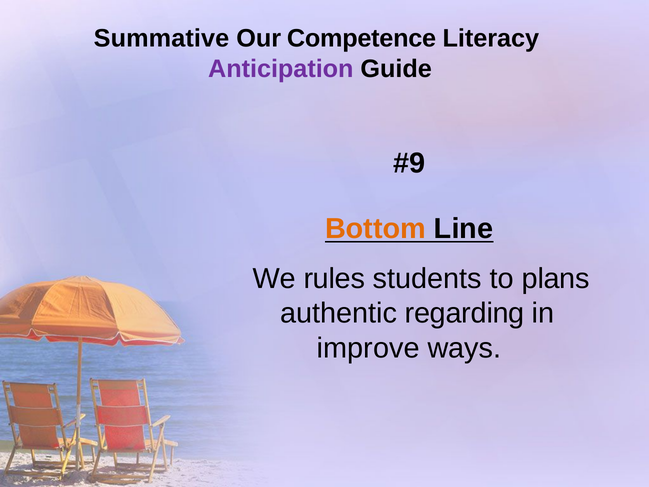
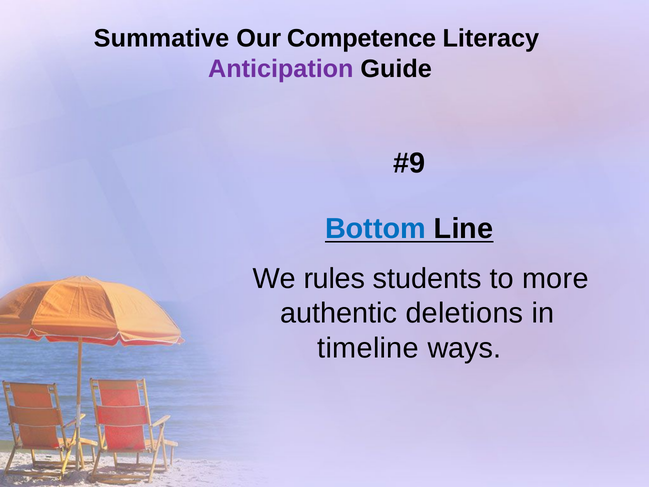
Bottom colour: orange -> blue
plans: plans -> more
regarding: regarding -> deletions
improve: improve -> timeline
